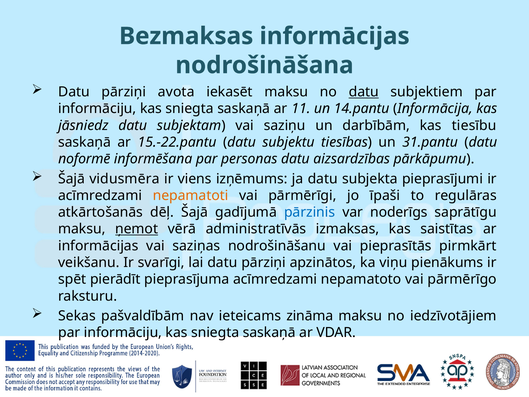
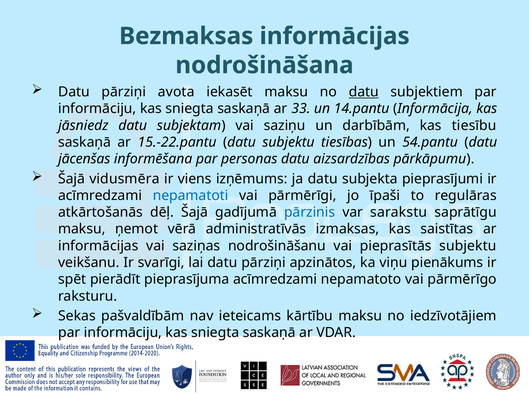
11: 11 -> 33
31.pantu: 31.pantu -> 54.pantu
noformē: noformē -> jācenšas
nepamatoti colour: orange -> blue
noderīgs: noderīgs -> sarakstu
ņemot underline: present -> none
pieprasītās pirmkārt: pirmkārt -> subjektu
zināma: zināma -> kārtību
